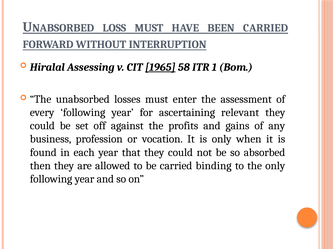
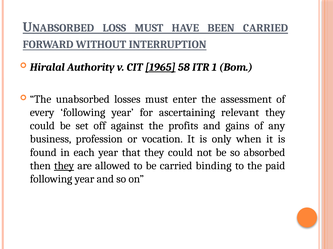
Assessing: Assessing -> Authority
they at (64, 166) underline: none -> present
the only: only -> paid
